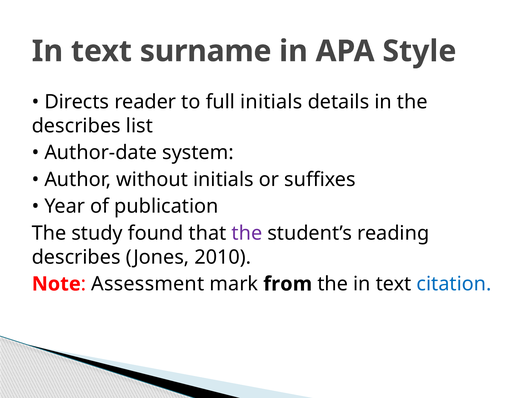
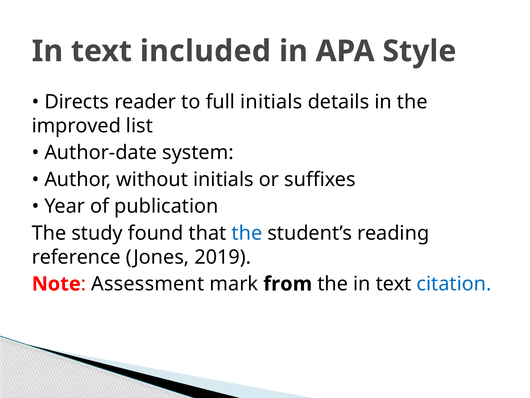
surname: surname -> included
describes at (76, 126): describes -> improved
the at (247, 233) colour: purple -> blue
describes at (76, 257): describes -> reference
2010: 2010 -> 2019
